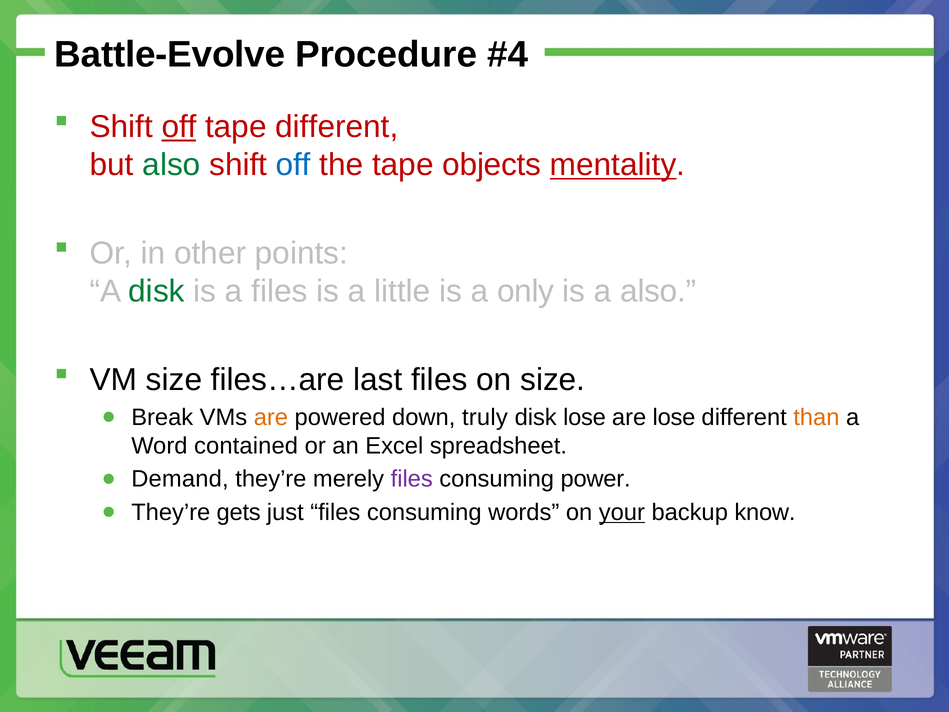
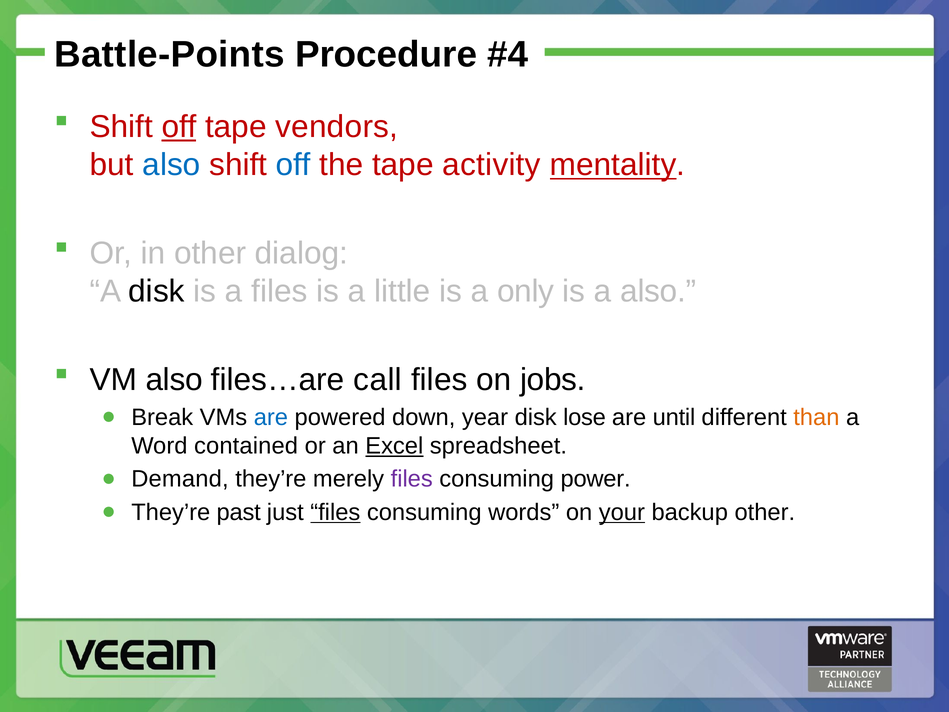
Battle-Evolve: Battle-Evolve -> Battle-Points
tape different: different -> vendors
also at (171, 165) colour: green -> blue
objects: objects -> activity
points: points -> dialog
disk at (157, 291) colour: green -> black
VM size: size -> also
last: last -> call
on size: size -> jobs
are at (271, 417) colour: orange -> blue
truly: truly -> year
are lose: lose -> until
Excel underline: none -> present
gets: gets -> past
files at (335, 512) underline: none -> present
backup know: know -> other
